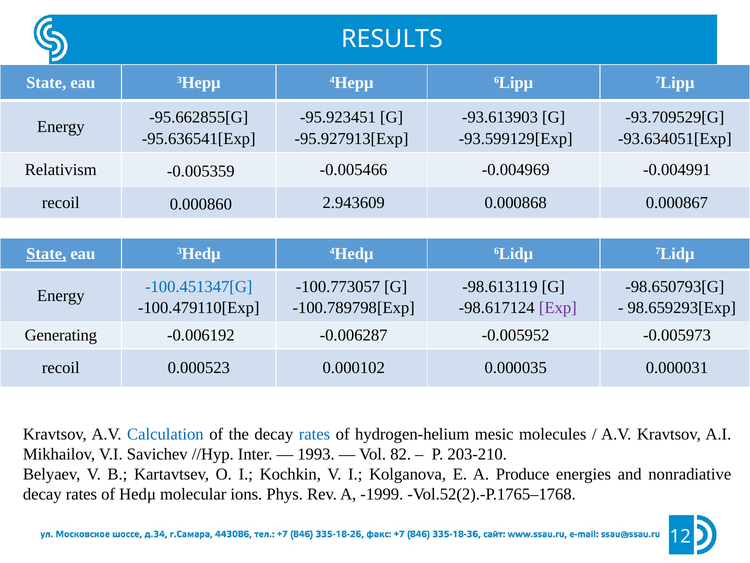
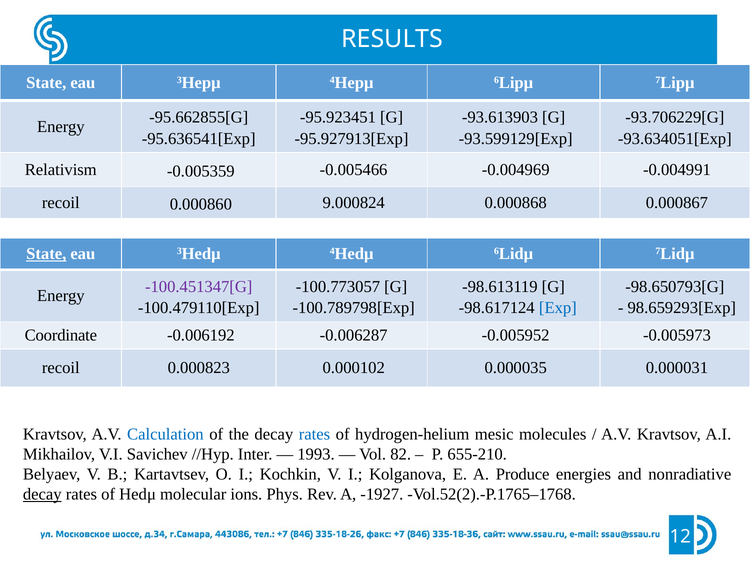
-93.709529[G: -93.709529[G -> -93.706229[G
2.943609: 2.943609 -> 9.000824
-100.451347[G colour: blue -> purple
Exp colour: purple -> blue
Generating: Generating -> Coordinate
0.000523: 0.000523 -> 0.000823
203-210: 203-210 -> 655-210
decay at (42, 494) underline: none -> present
-1999: -1999 -> -1927
